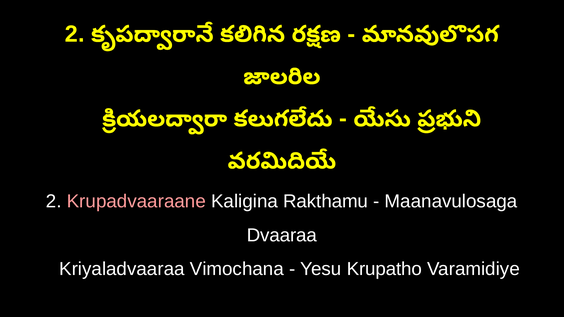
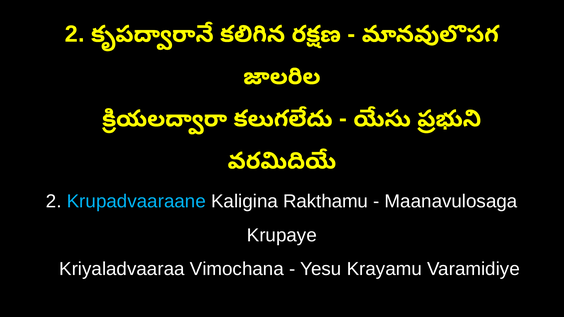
Krupadvaaraane colour: pink -> light blue
Dvaaraa: Dvaaraa -> Krupaye
Krupatho: Krupatho -> Krayamu
